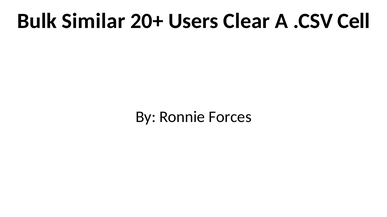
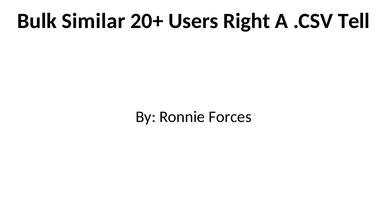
Clear: Clear -> Right
Cell: Cell -> Tell
